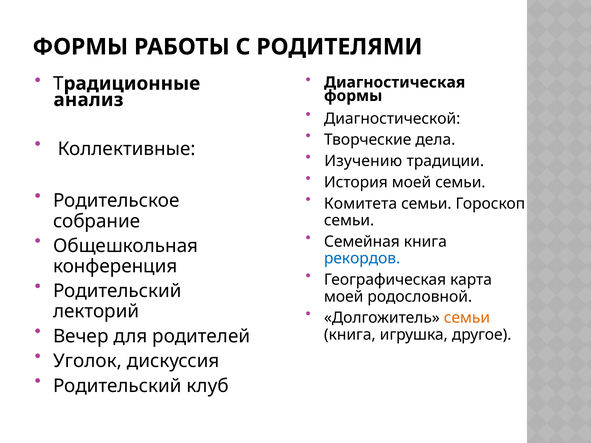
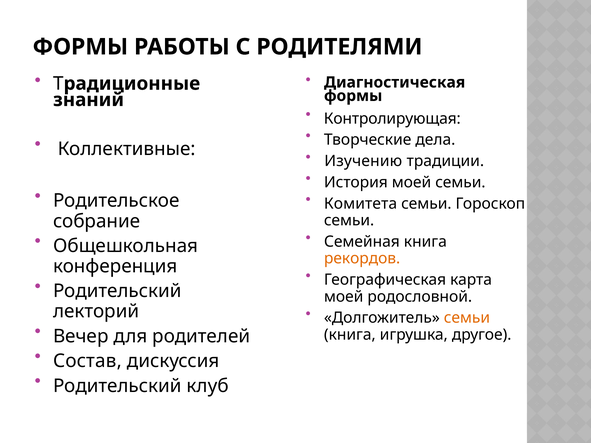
анализ: анализ -> знаний
Диагностической: Диагностической -> Контролирующая
рекордов colour: blue -> orange
Уголок: Уголок -> Состав
